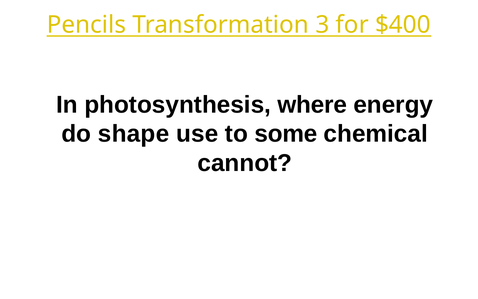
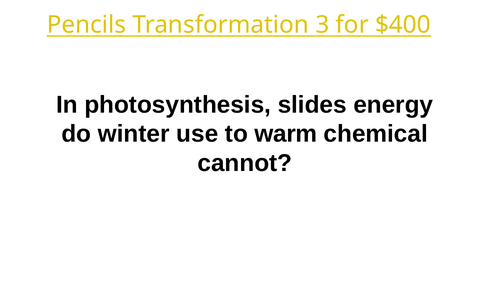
where: where -> slides
shape: shape -> winter
some: some -> warm
